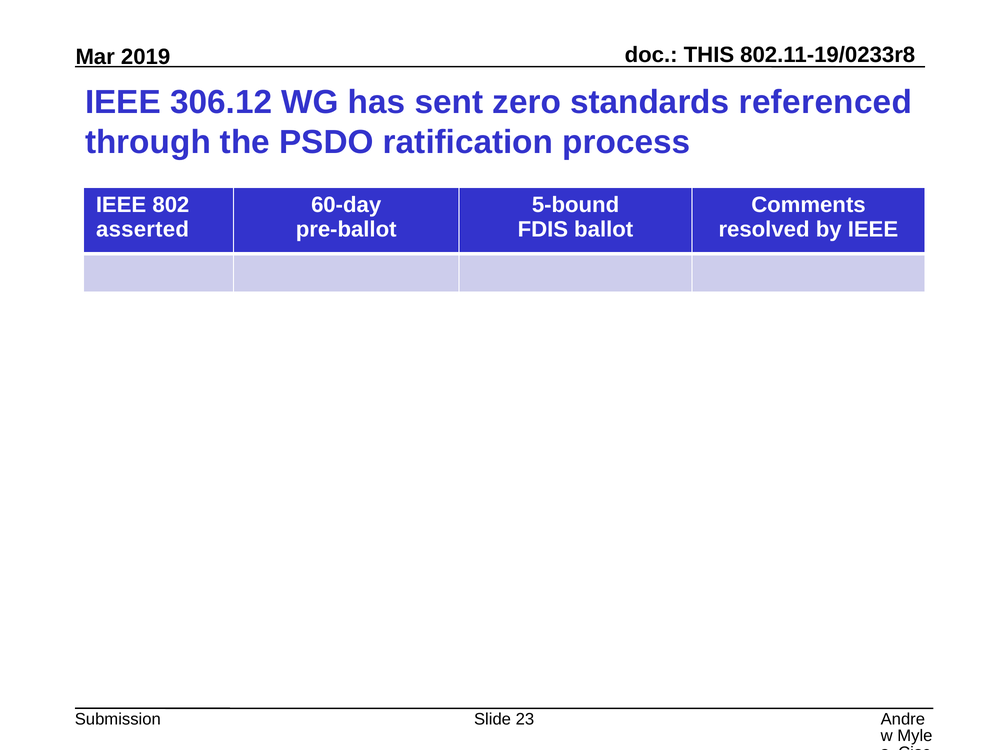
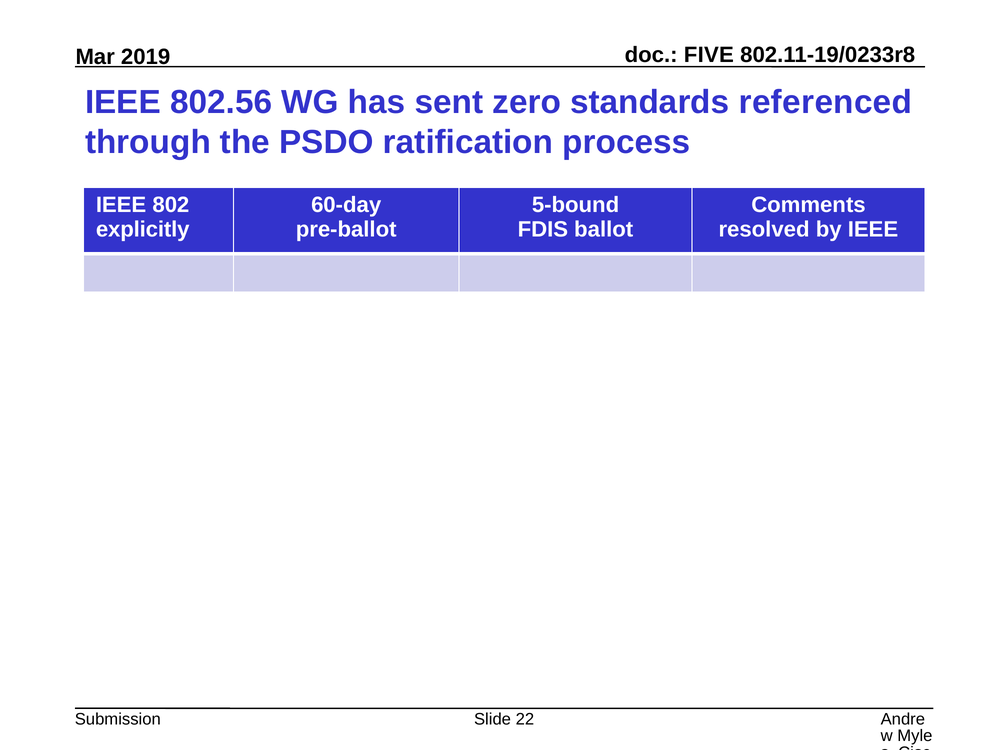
THIS: THIS -> FIVE
306.12: 306.12 -> 802.56
asserted: asserted -> explicitly
23: 23 -> 22
